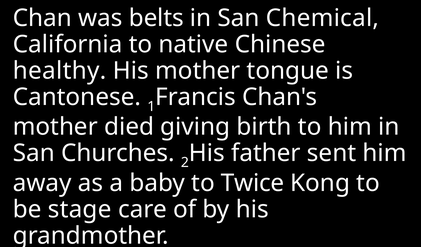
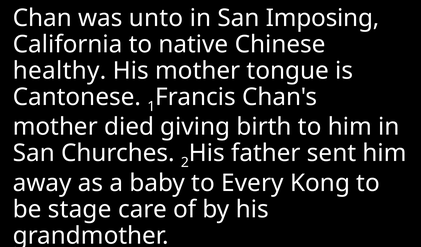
belts: belts -> unto
Chemical: Chemical -> Imposing
Twice: Twice -> Every
